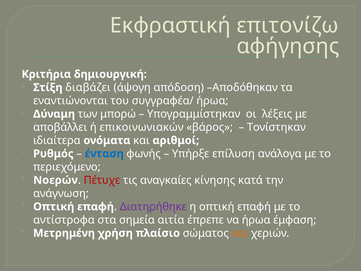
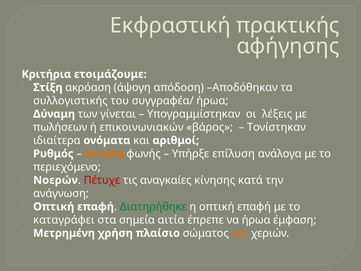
επιτονίζω: επιτονίζω -> πρακτικής
δημιουργική: δημιουργική -> ετοιμάζουμε
διαβάζει: διαβάζει -> ακρόαση
εναντιώνονται: εναντιώνονται -> συλλογιστικής
μπορώ: μπορώ -> γίνεται
αποβάλλει: αποβάλλει -> πωλήσεων
ένταση colour: blue -> orange
Διατηρήθηκε colour: purple -> green
αντίστροφα: αντίστροφα -> καταγράφει
